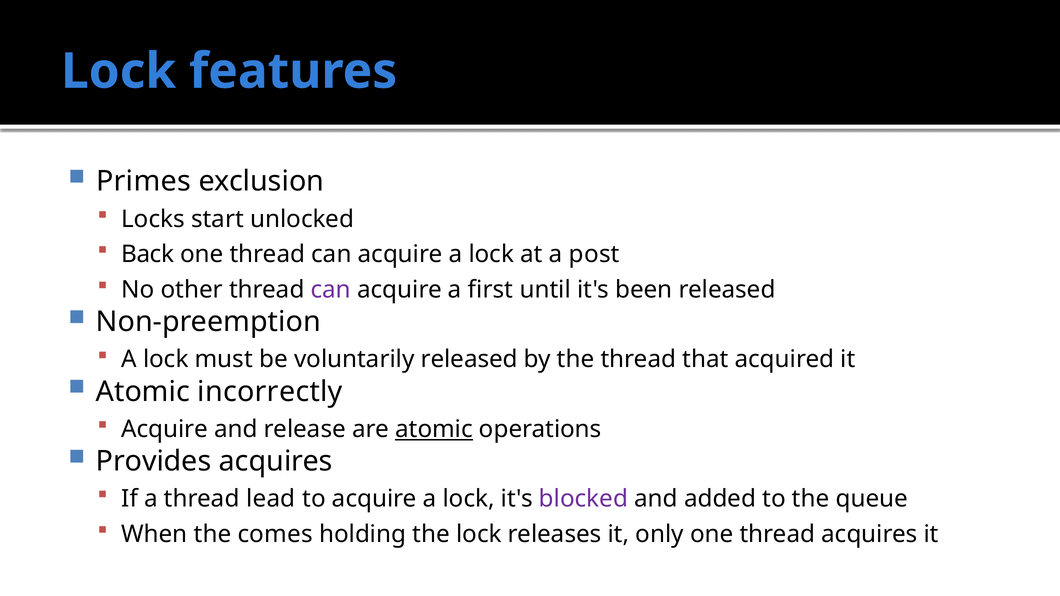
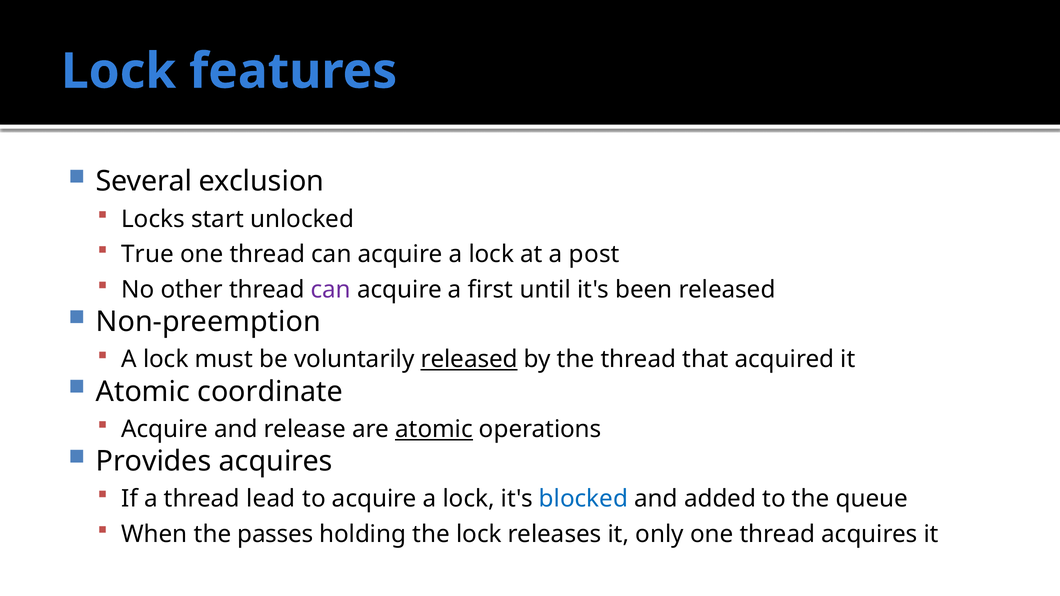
Primes: Primes -> Several
Back: Back -> True
released at (469, 360) underline: none -> present
incorrectly: incorrectly -> coordinate
blocked colour: purple -> blue
comes: comes -> passes
